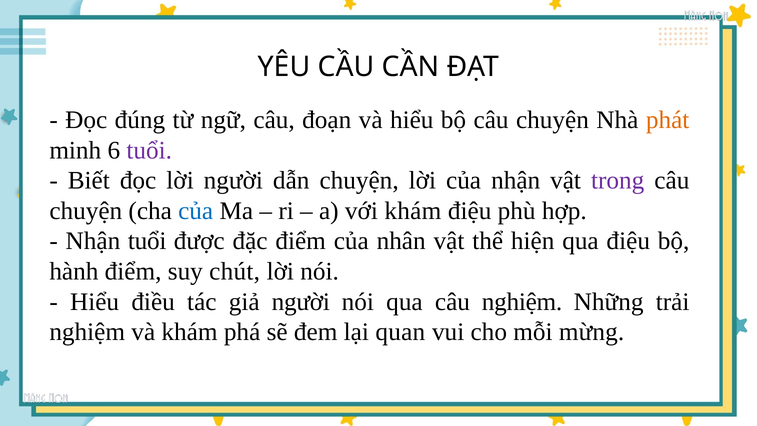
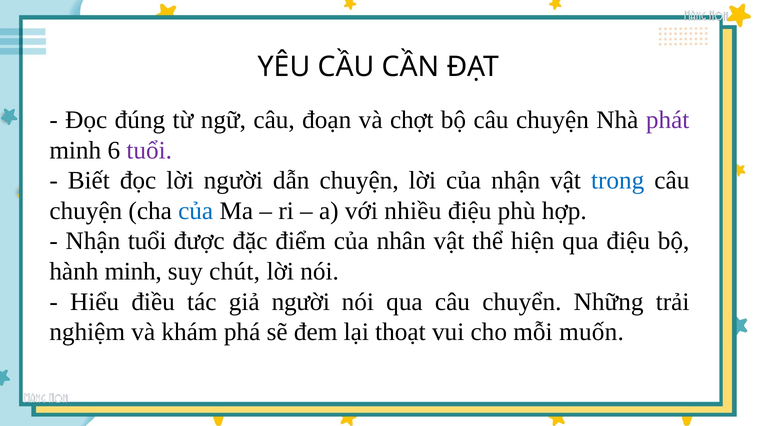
và hiểu: hiểu -> chợt
phát colour: orange -> purple
trong colour: purple -> blue
với khám: khám -> nhiều
hành điểm: điểm -> minh
câu nghiệm: nghiệm -> chuyển
quan: quan -> thoạt
mừng: mừng -> muốn
